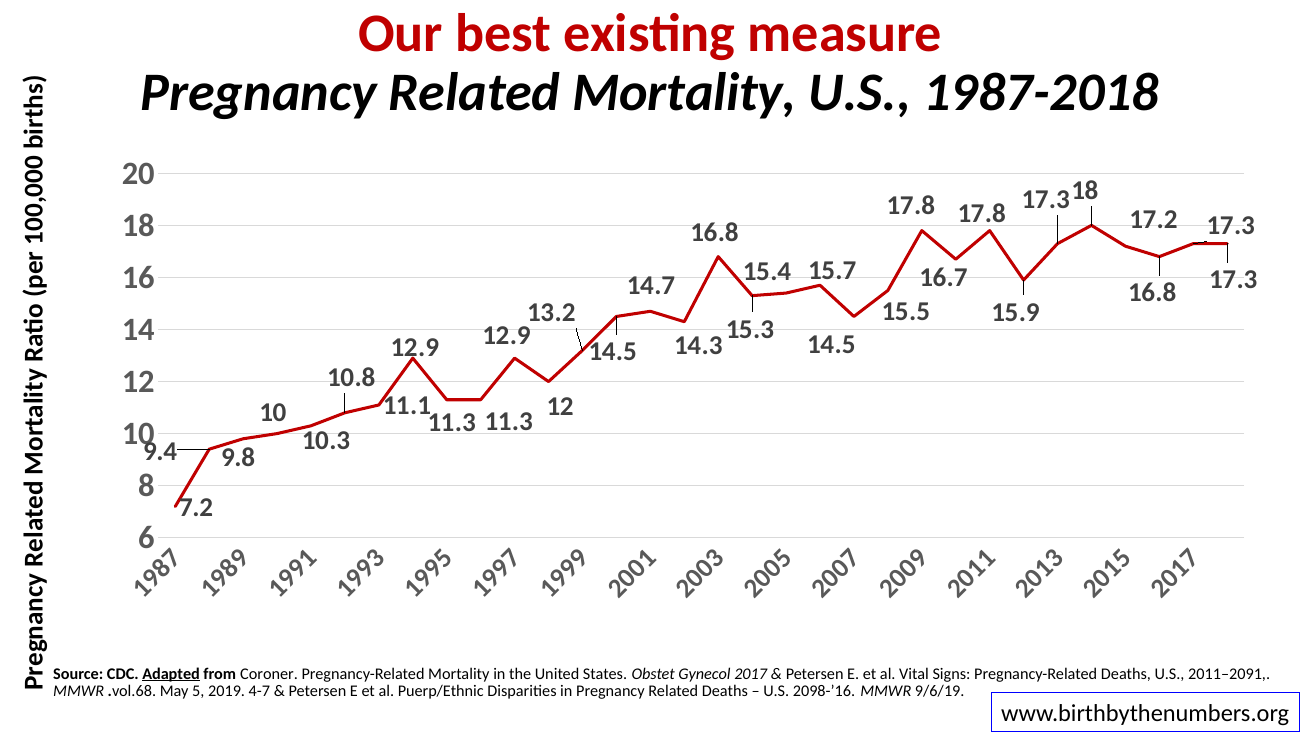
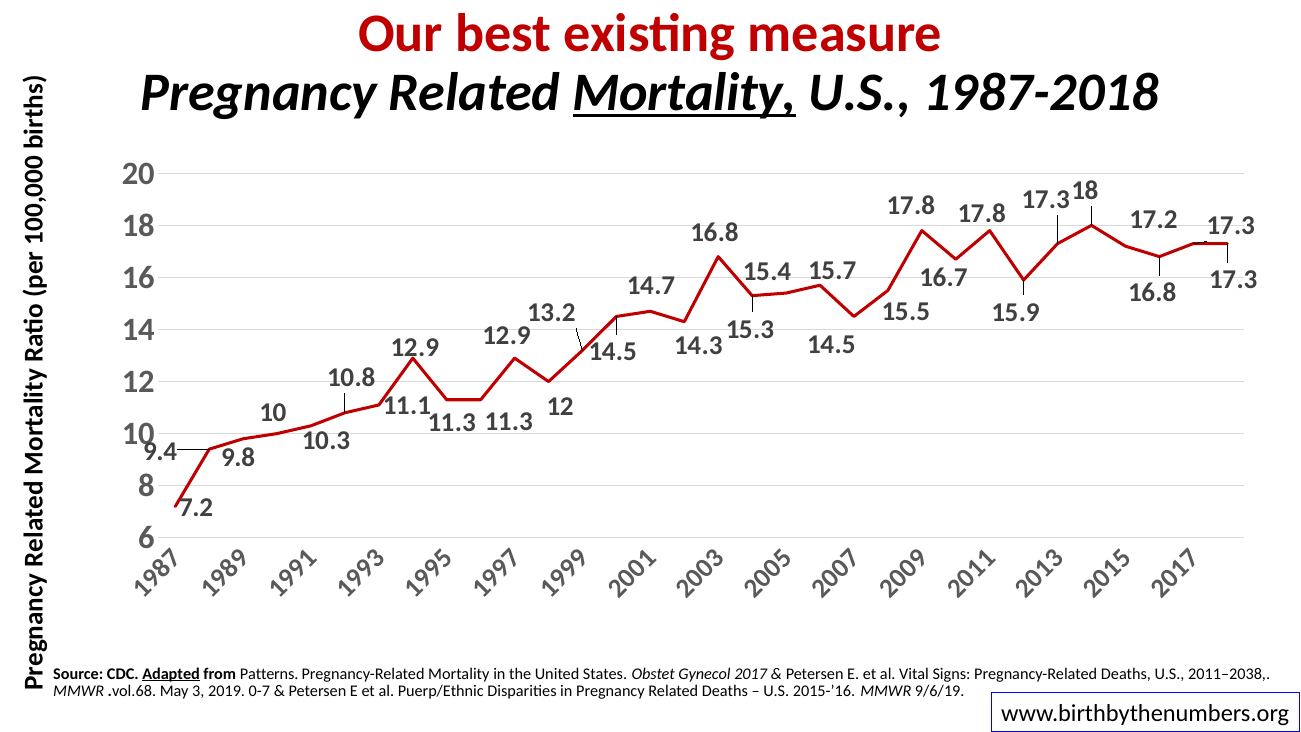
Mortality at (685, 92) underline: none -> present
Coroner: Coroner -> Patterns
2011–2091: 2011–2091 -> 2011–2038
May 5: 5 -> 3
4-7: 4-7 -> 0-7
2098-’16: 2098-’16 -> 2015-’16
